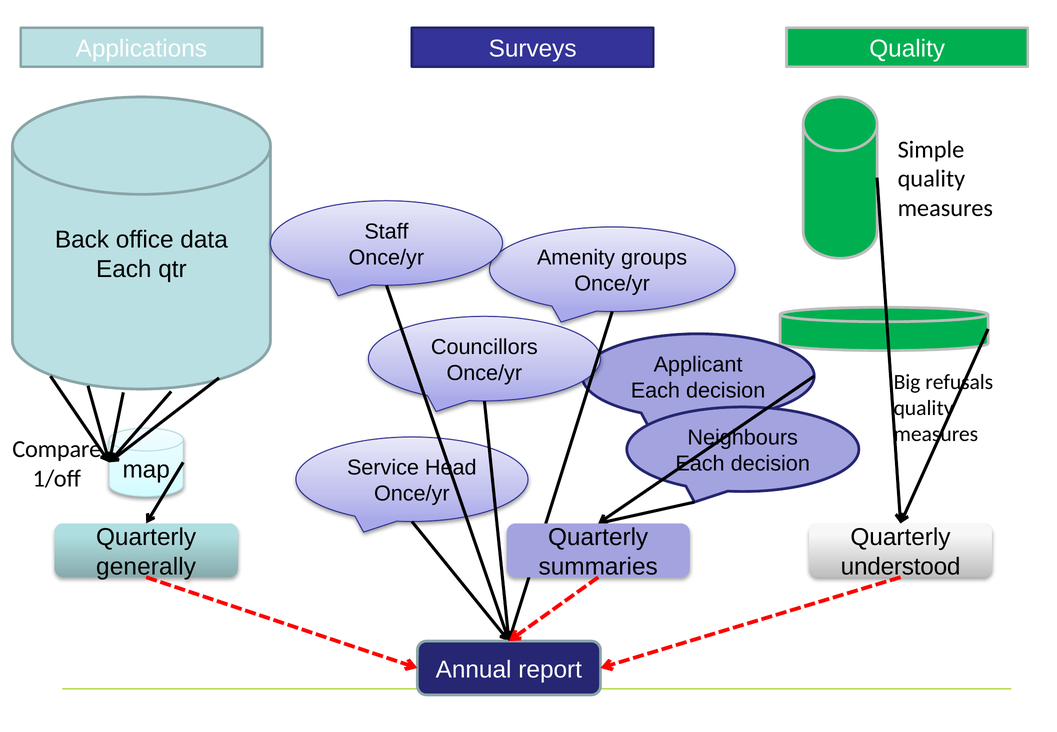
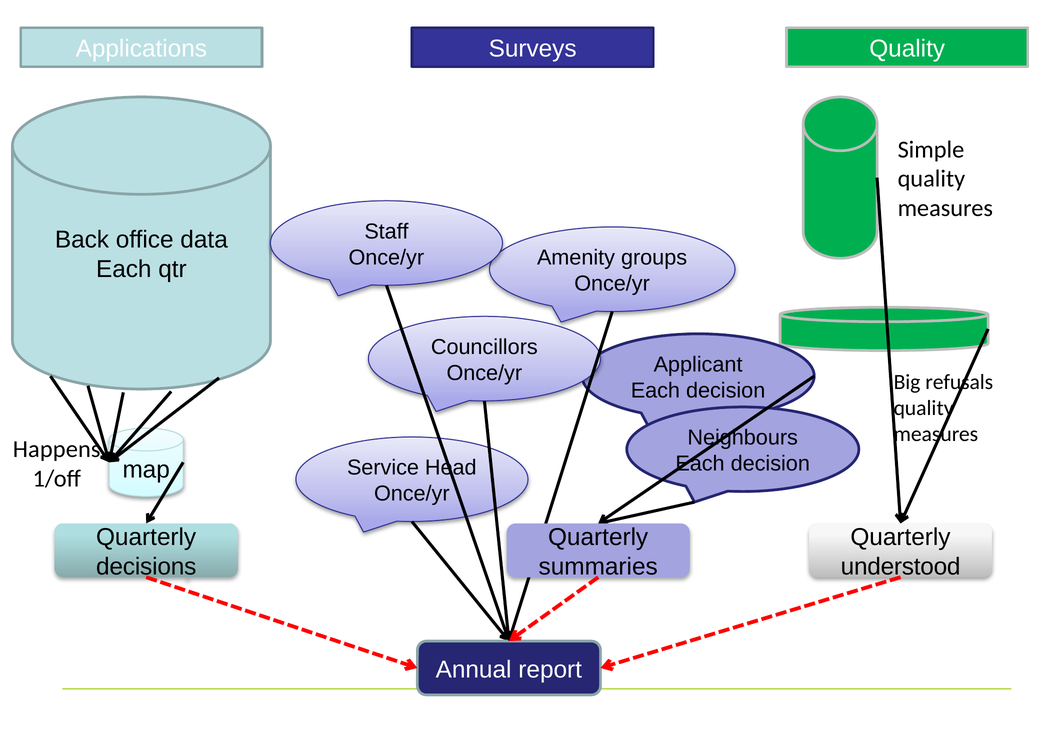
Compare: Compare -> Happens
generally: generally -> decisions
